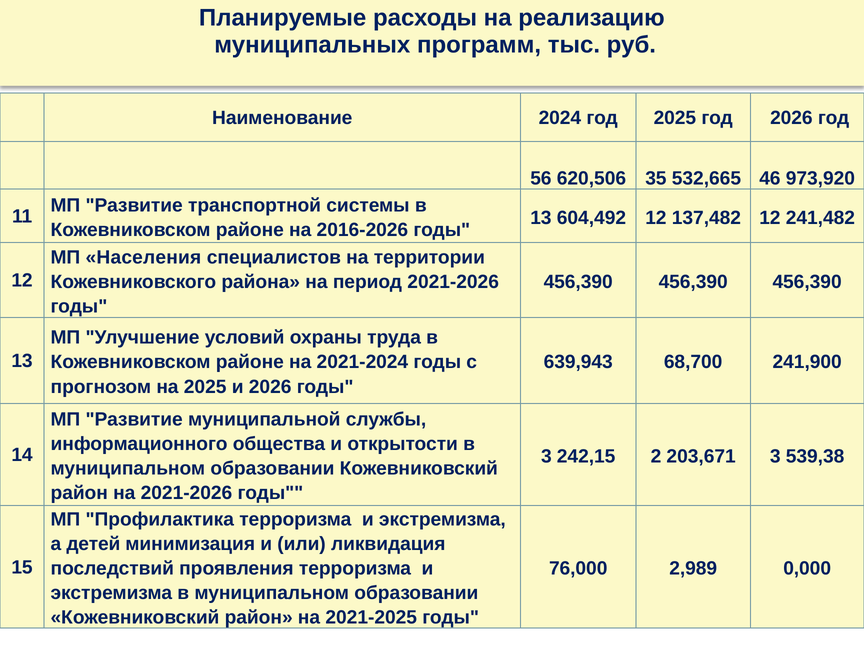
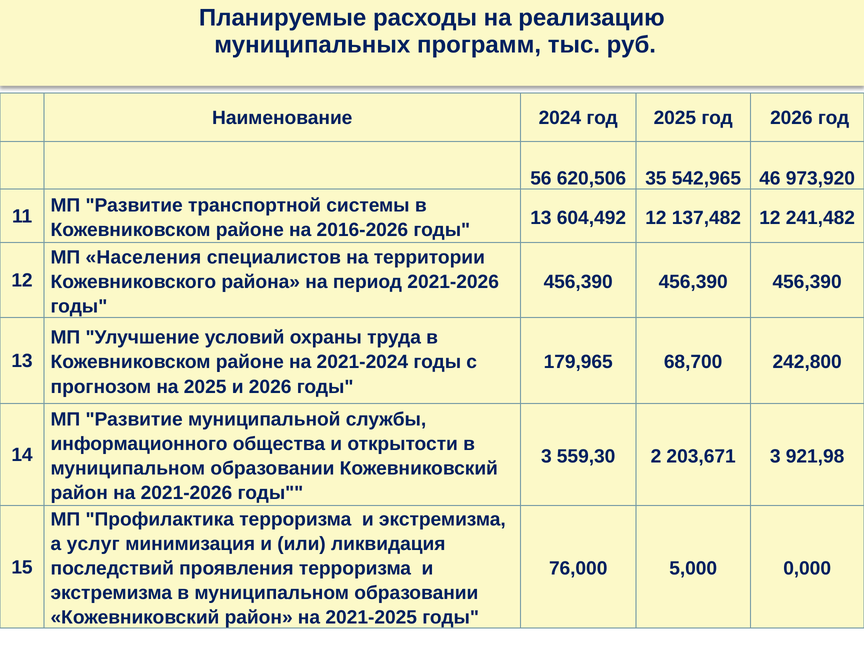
532,665: 532,665 -> 542,965
639,943: 639,943 -> 179,965
241,900: 241,900 -> 242,800
242,15: 242,15 -> 559,30
539,38: 539,38 -> 921,98
детей: детей -> услуг
2,989: 2,989 -> 5,000
